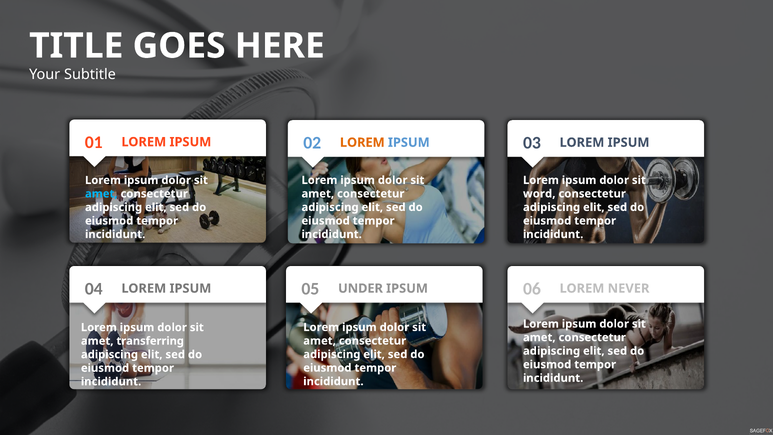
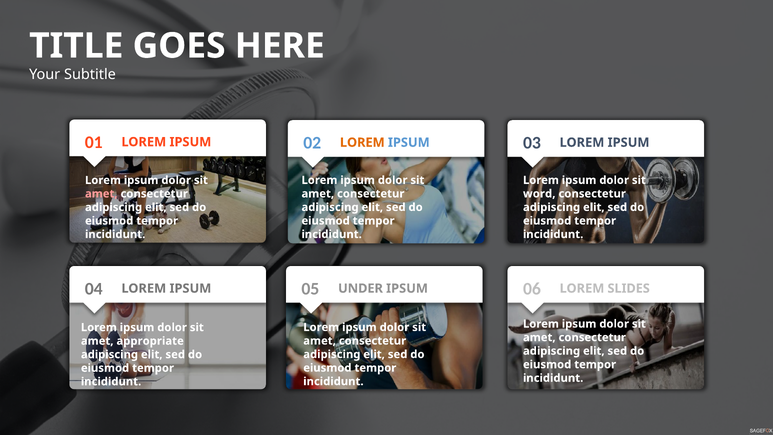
amet at (101, 194) colour: light blue -> pink
NEVER: NEVER -> SLIDES
transferring: transferring -> appropriate
